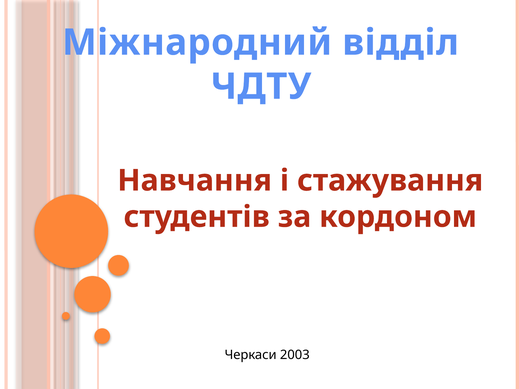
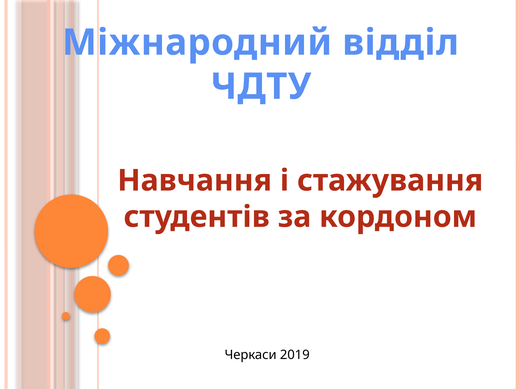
2003: 2003 -> 2019
